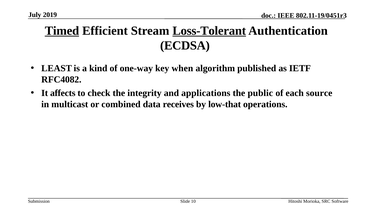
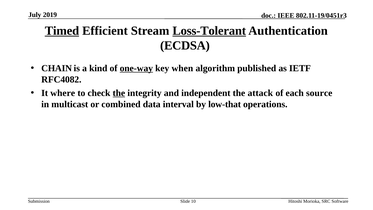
LEAST: LEAST -> CHAIN
one-way underline: none -> present
affects: affects -> where
the at (119, 93) underline: none -> present
applications: applications -> independent
public: public -> attack
receives: receives -> interval
